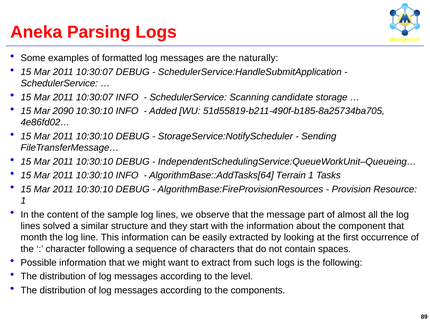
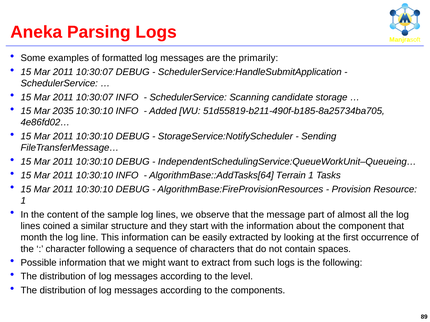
naturally: naturally -> primarily
2090: 2090 -> 2035
solved: solved -> coined
